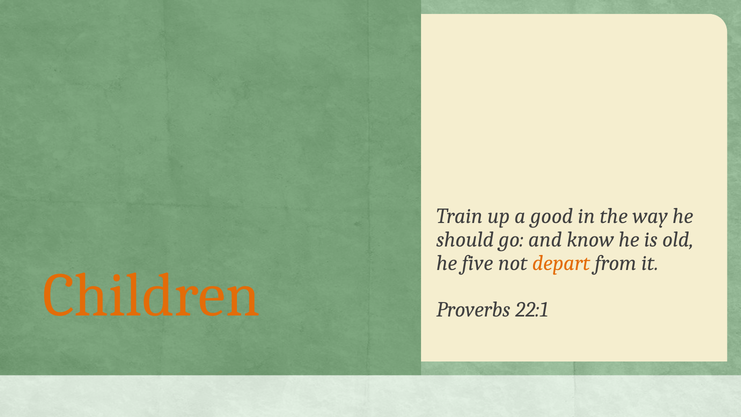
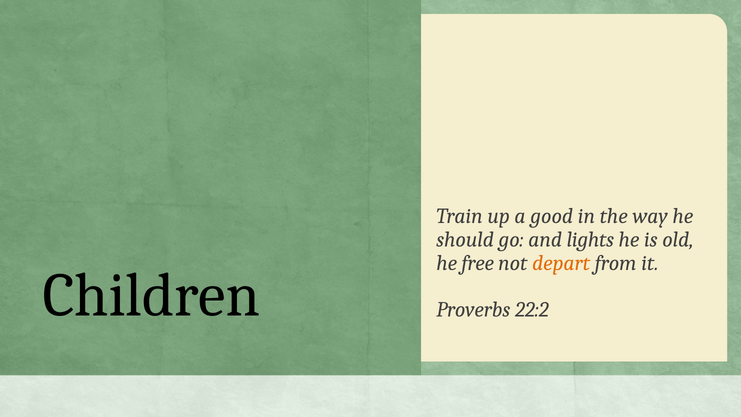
know: know -> lights
five: five -> free
Children colour: orange -> black
22:1: 22:1 -> 22:2
